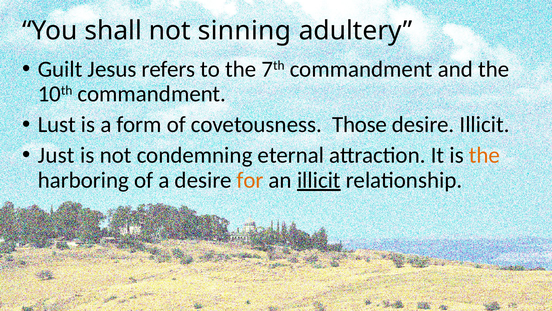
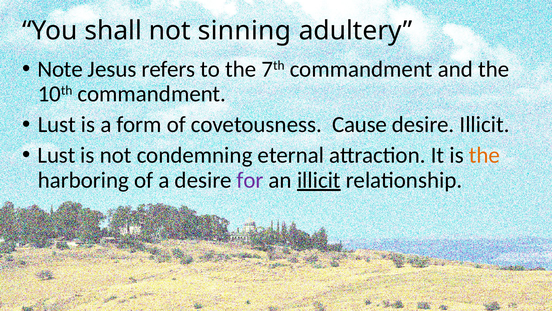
Guilt: Guilt -> Note
Those: Those -> Cause
Just at (56, 155): Just -> Lust
for colour: orange -> purple
